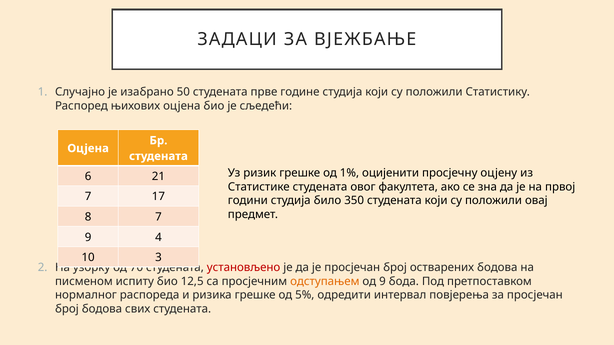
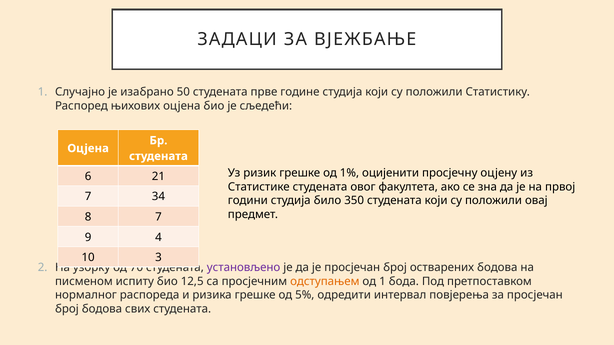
17: 17 -> 34
установљено colour: red -> purple
од 9: 9 -> 1
